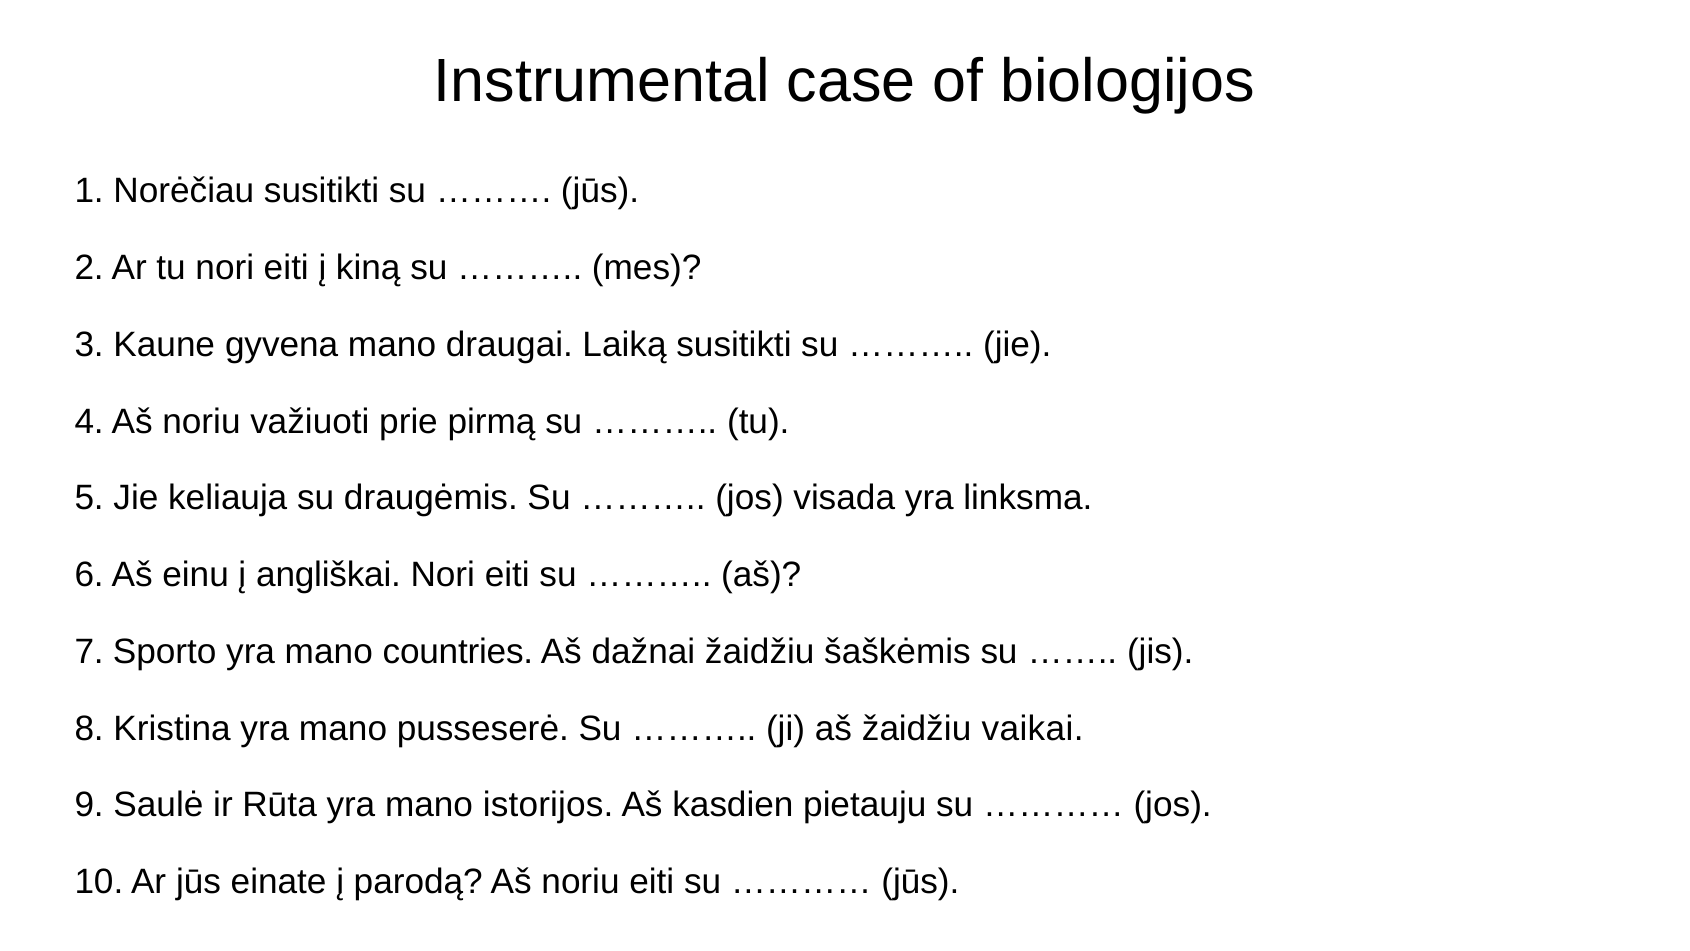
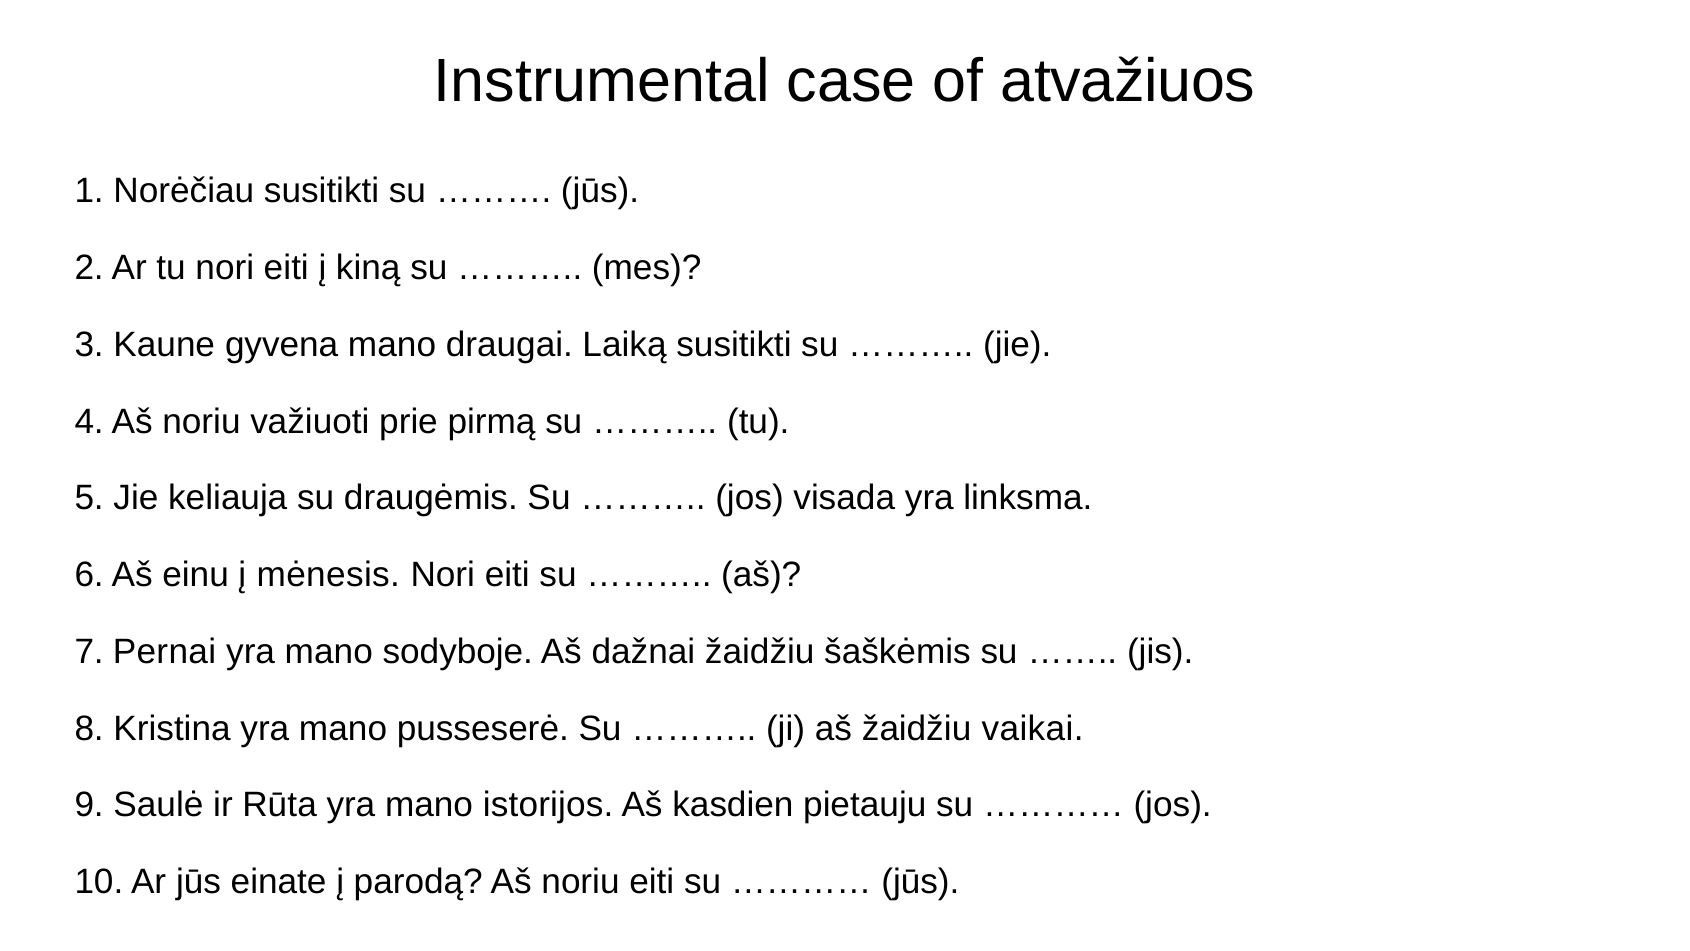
biologijos: biologijos -> atvažiuos
angliškai: angliškai -> mėnesis
Sporto: Sporto -> Pernai
countries: countries -> sodyboje
